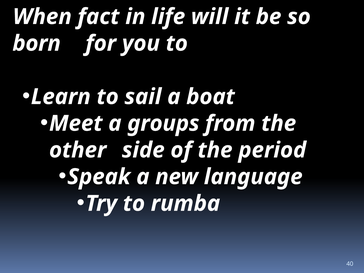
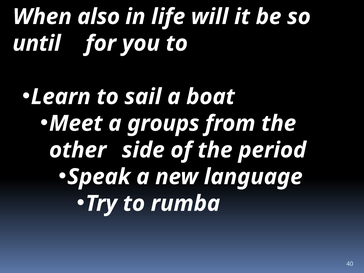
fact: fact -> also
born: born -> until
